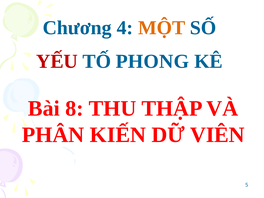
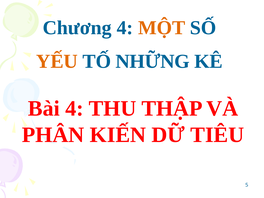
YẾU colour: red -> orange
PHONG: PHONG -> NHỮNG
Bài 8: 8 -> 4
VIÊN: VIÊN -> TIÊU
